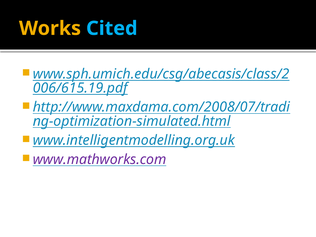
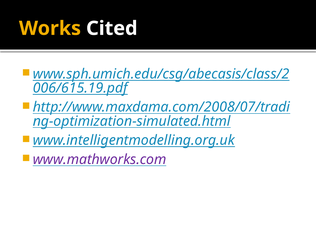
Cited colour: light blue -> white
